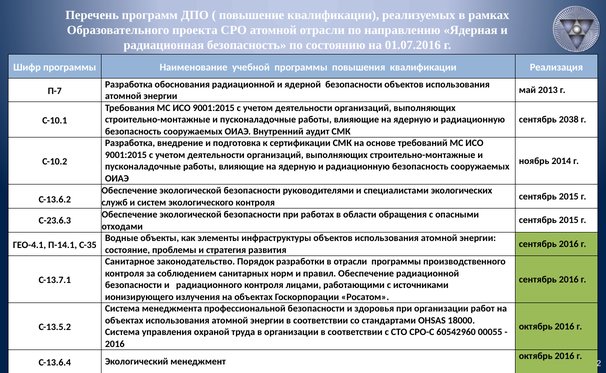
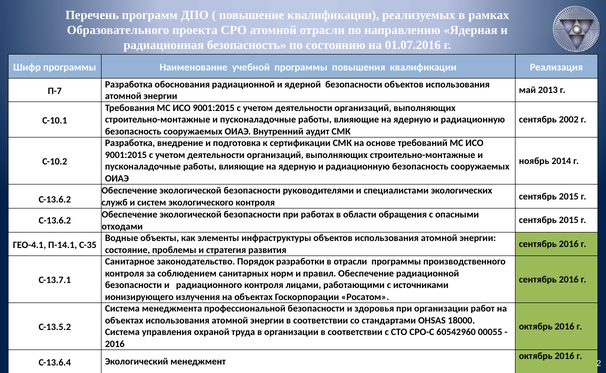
2038: 2038 -> 2002
С-23.6.3 at (55, 220): С-23.6.3 -> С-13.6.2
